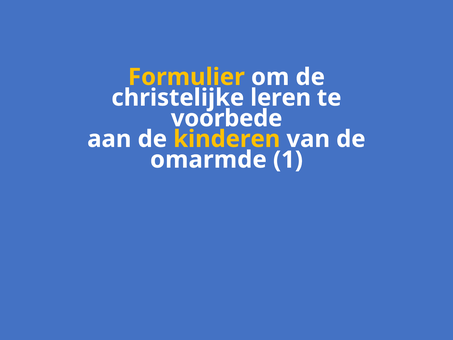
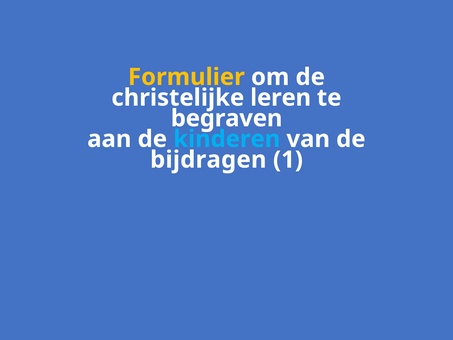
voorbede: voorbede -> begraven
kinderen colour: yellow -> light blue
omarmde: omarmde -> bijdragen
